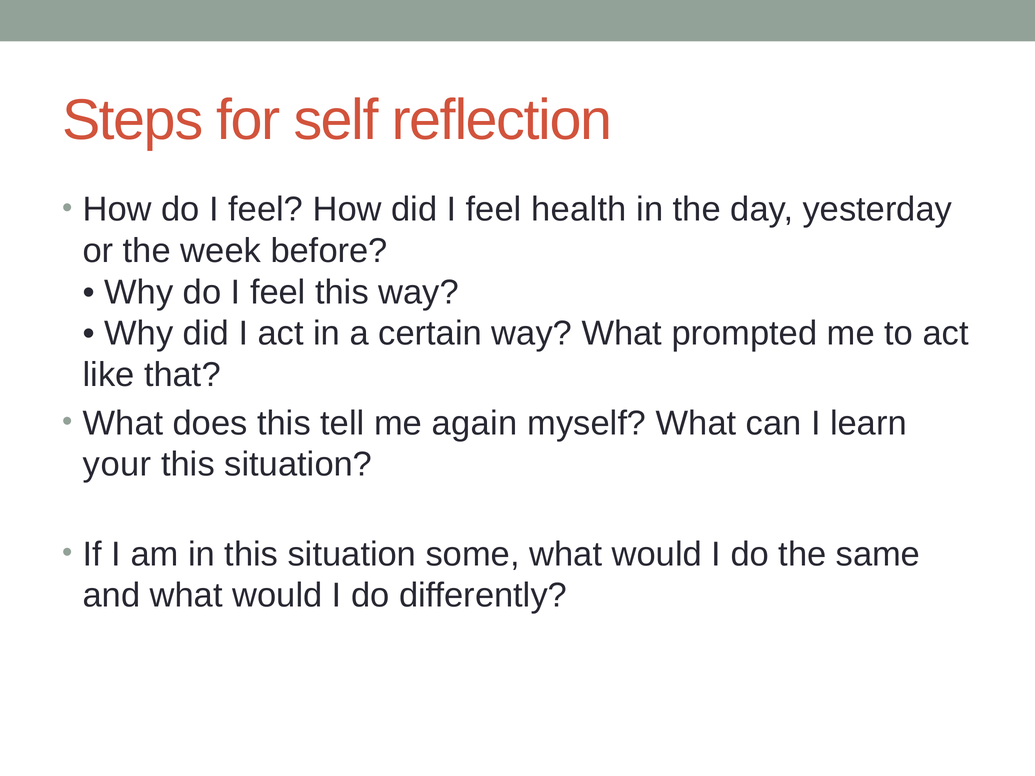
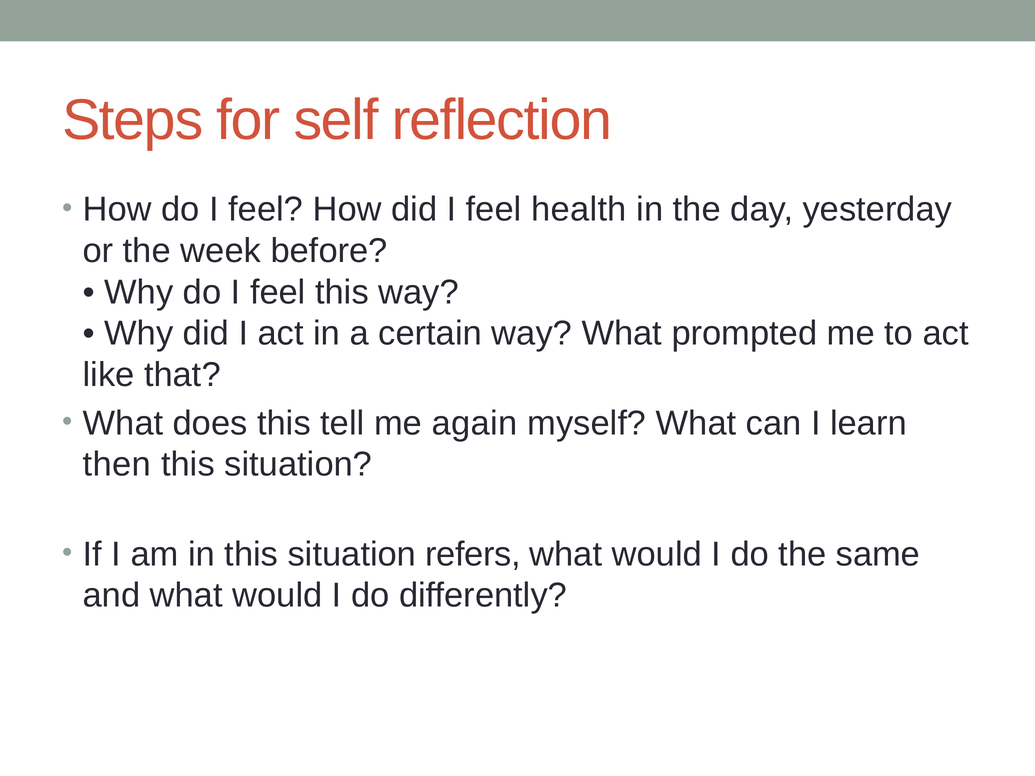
your: your -> then
some: some -> refers
